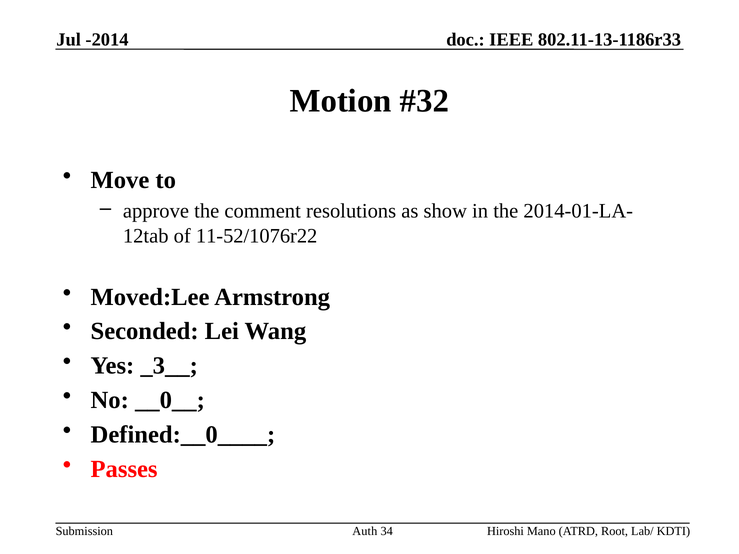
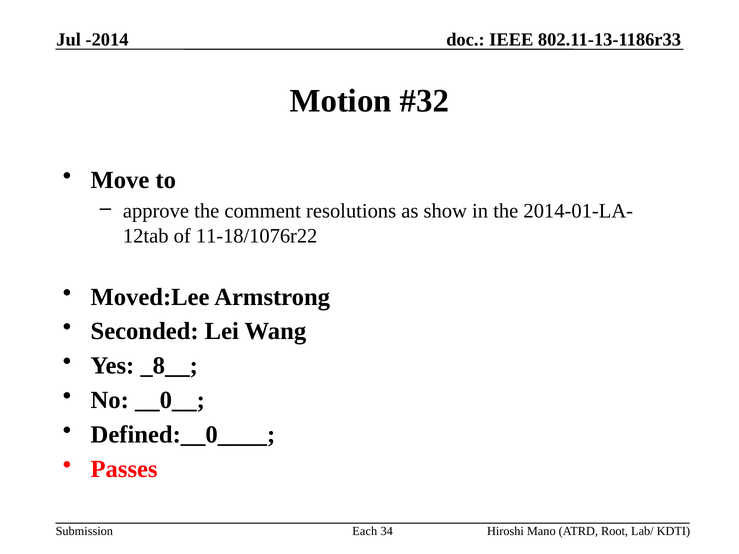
11-52/1076r22: 11-52/1076r22 -> 11-18/1076r22
_3__: _3__ -> _8__
Auth: Auth -> Each
